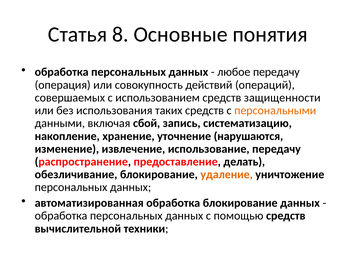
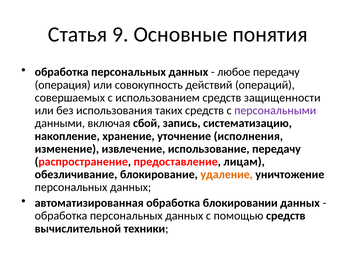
8: 8 -> 9
персональными colour: orange -> purple
нарушаются: нарушаются -> исполнения
делать: делать -> лицам
обработка блокирование: блокирование -> блокировании
